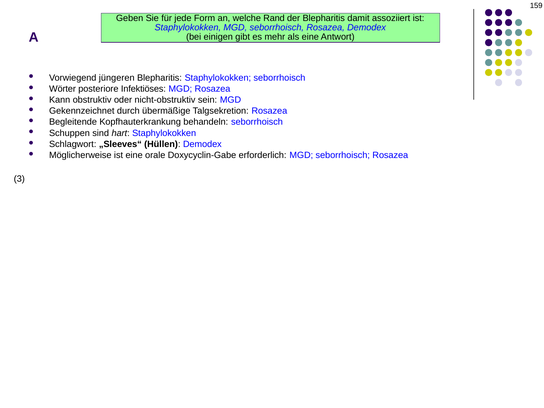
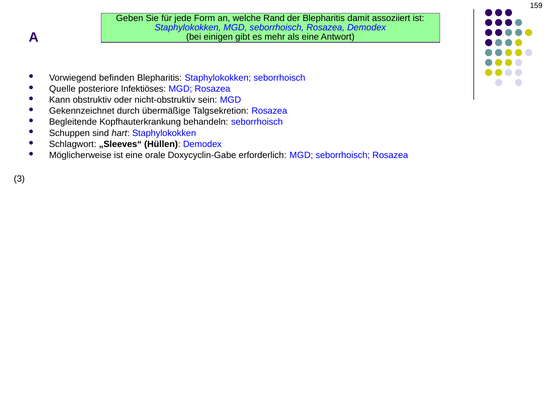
jüngeren: jüngeren -> befinden
Wörter: Wörter -> Quelle
